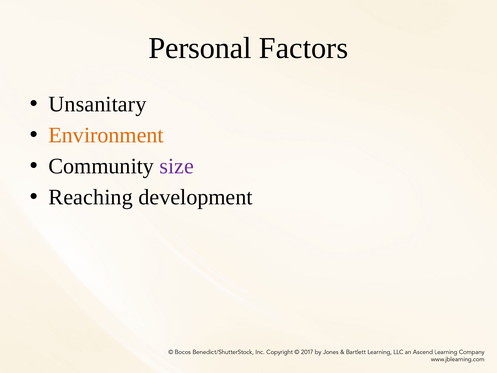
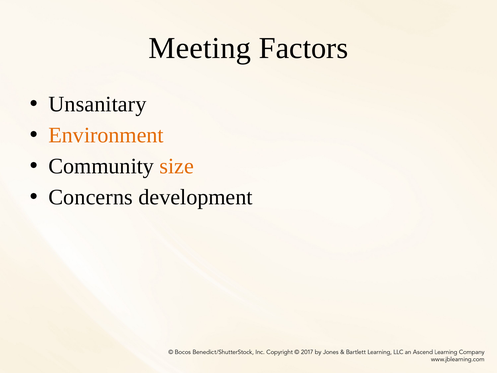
Personal: Personal -> Meeting
size colour: purple -> orange
Reaching: Reaching -> Concerns
